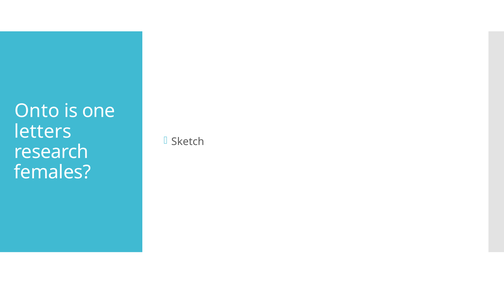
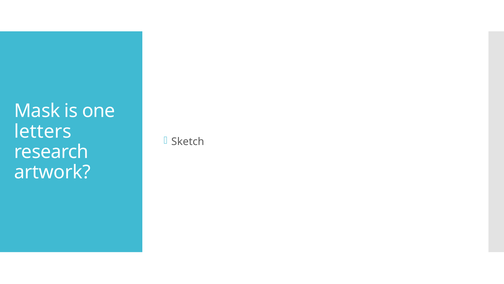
Onto: Onto -> Mask
females: females -> artwork
